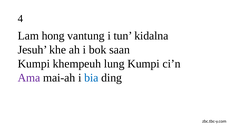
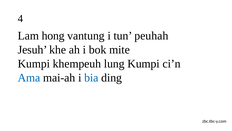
kidalna: kidalna -> peuhah
saan: saan -> mite
Ama colour: purple -> blue
